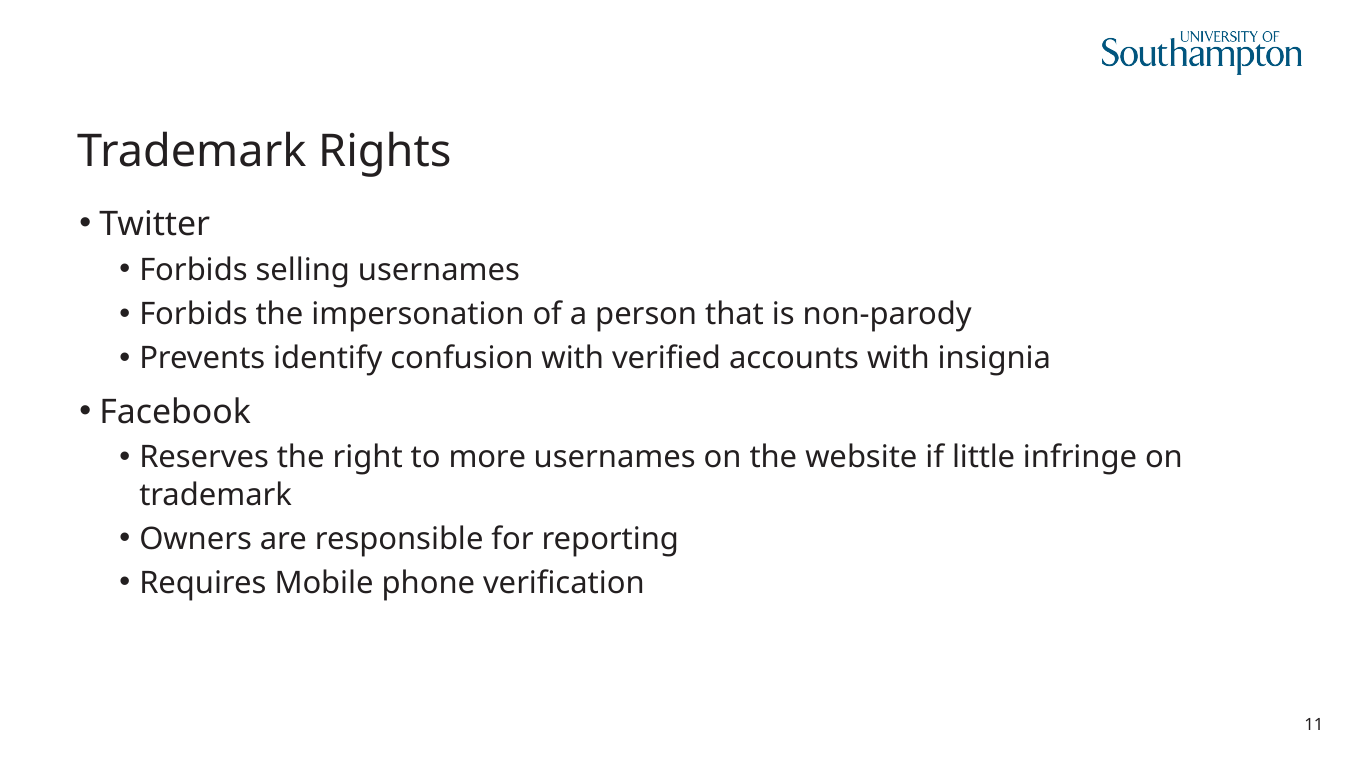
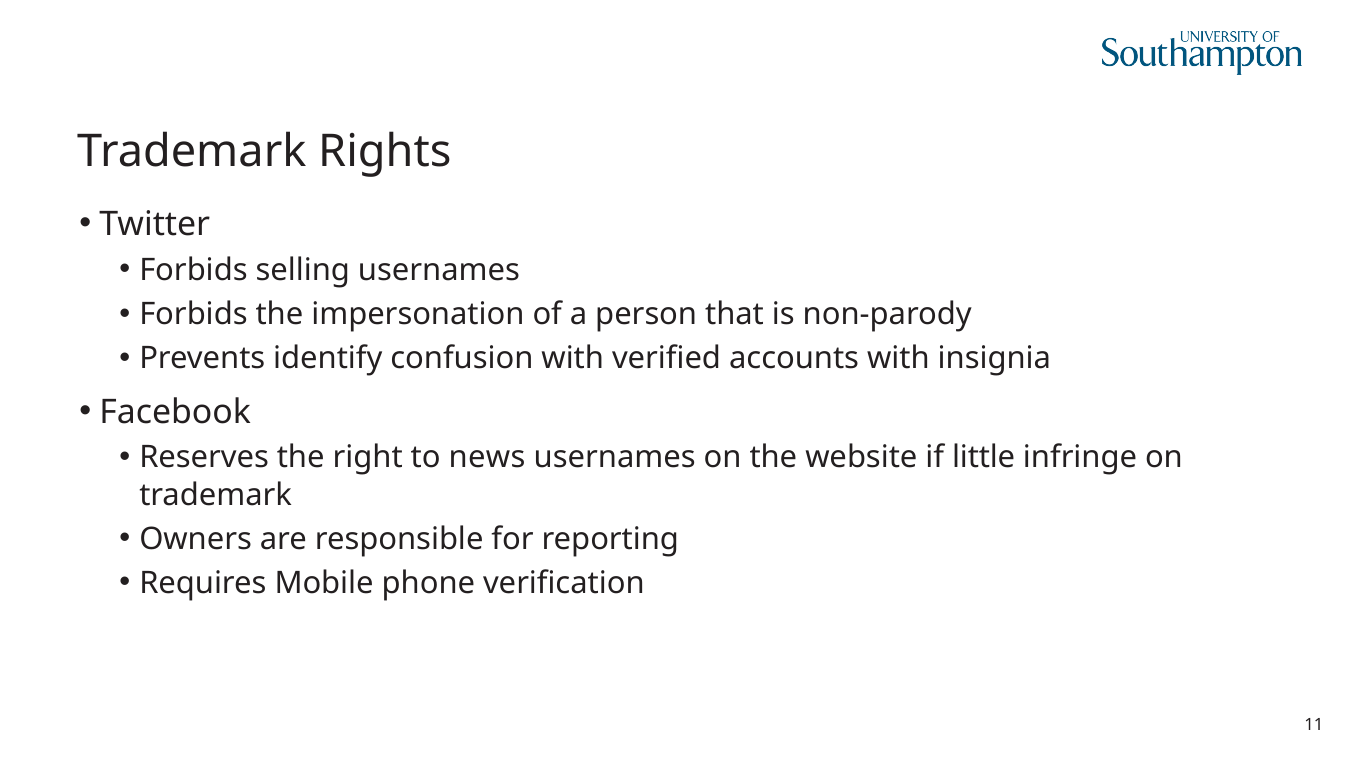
more: more -> news
